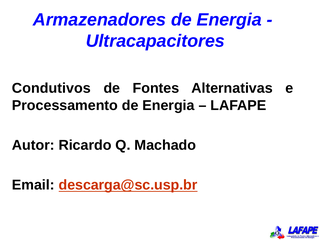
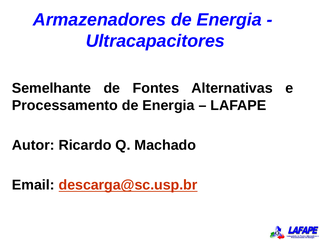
Condutivos: Condutivos -> Semelhante
